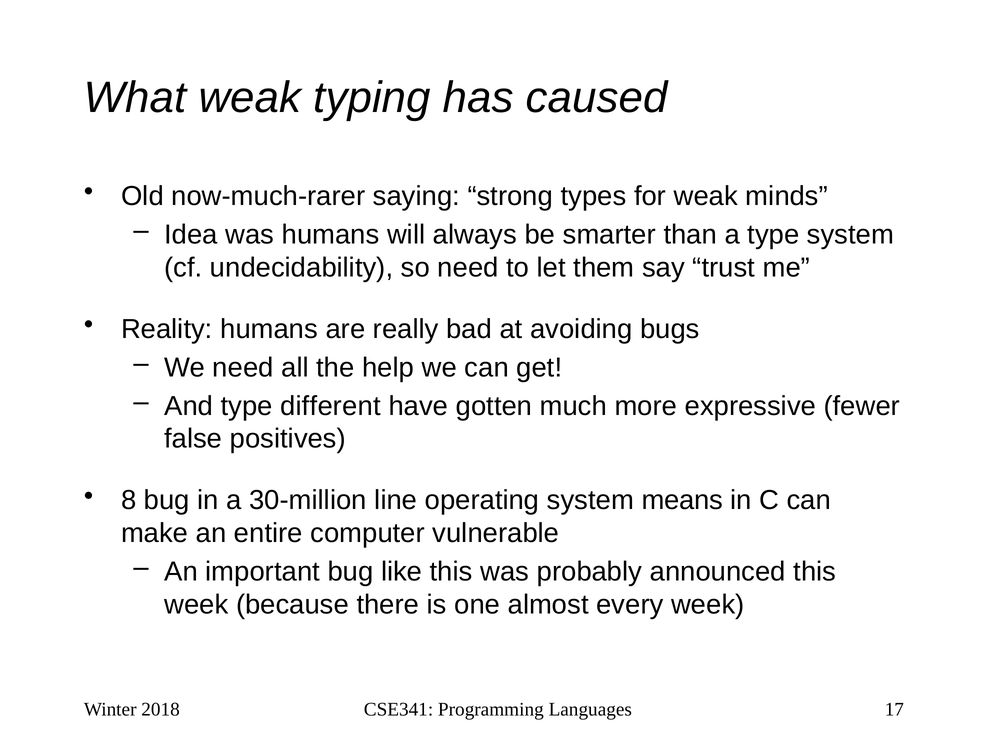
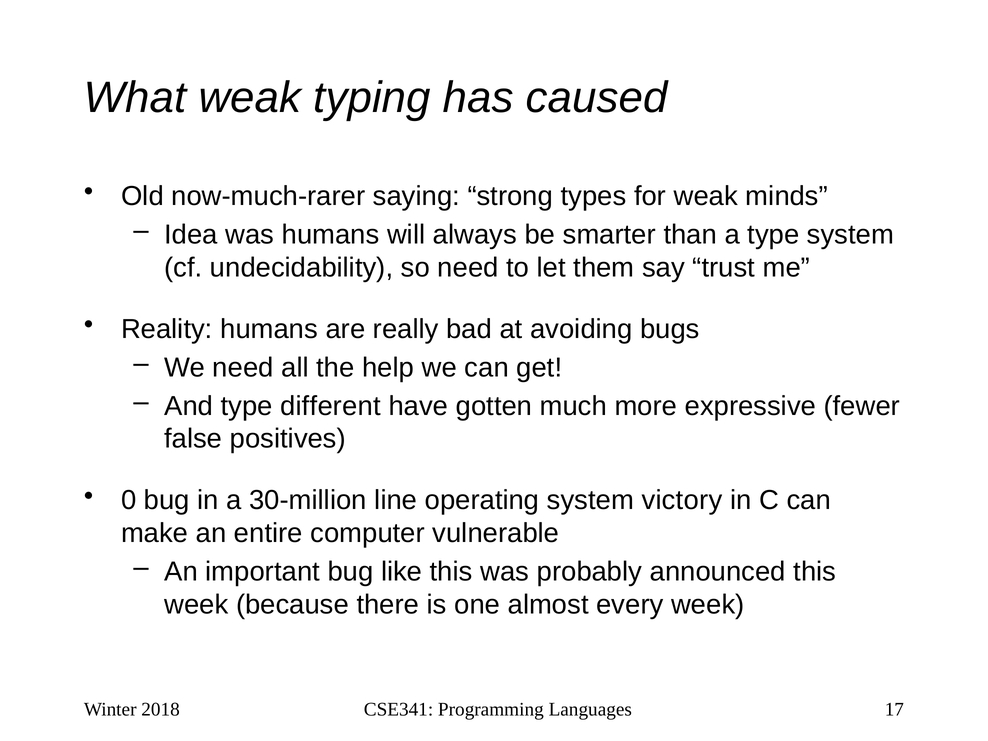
8: 8 -> 0
means: means -> victory
